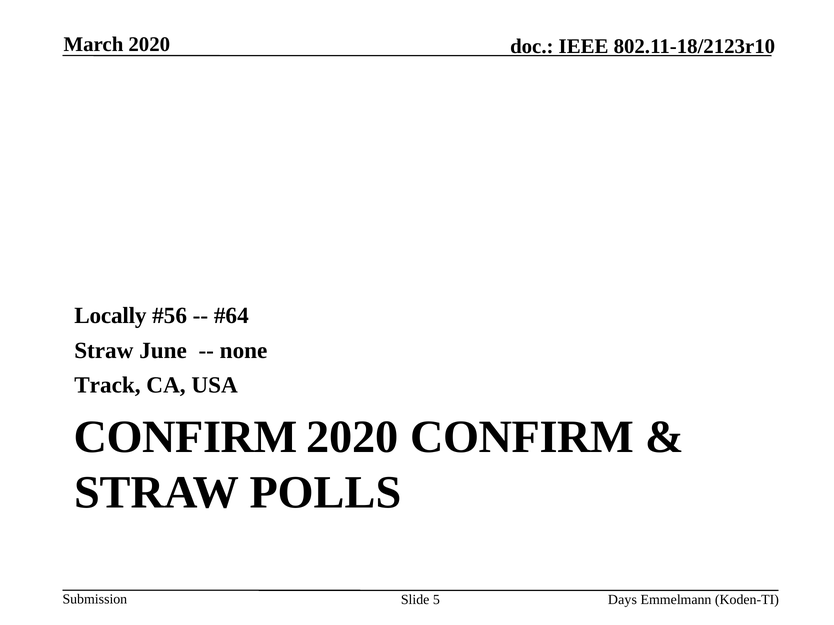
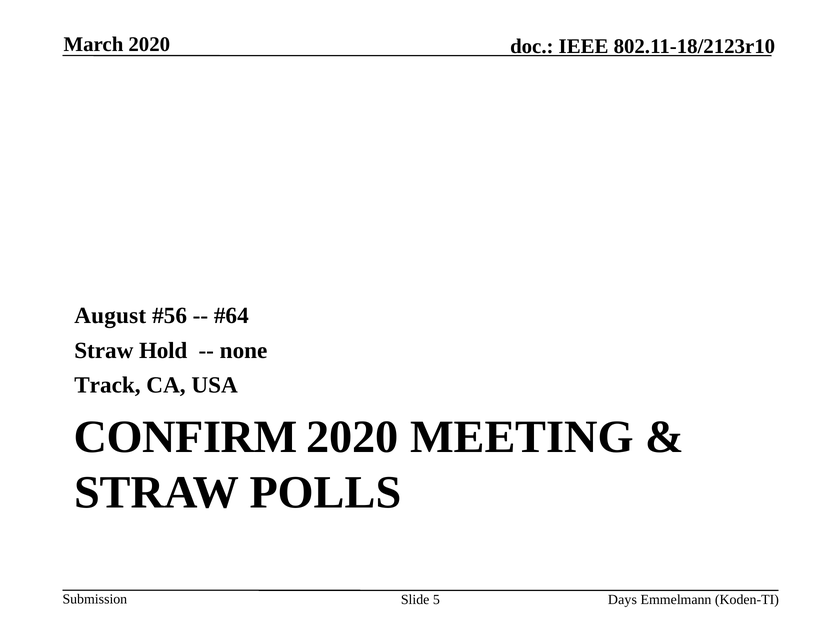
Locally: Locally -> August
June: June -> Hold
2020 CONFIRM: CONFIRM -> MEETING
